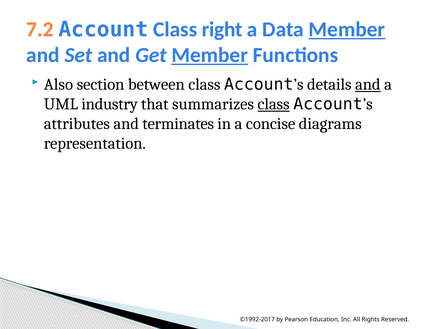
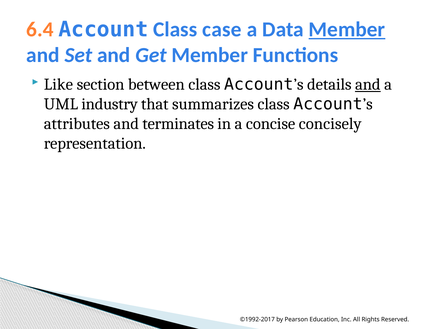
7.2: 7.2 -> 6.4
right: right -> case
Member at (210, 55) underline: present -> none
Also: Also -> Like
class at (274, 104) underline: present -> none
diagrams: diagrams -> concisely
